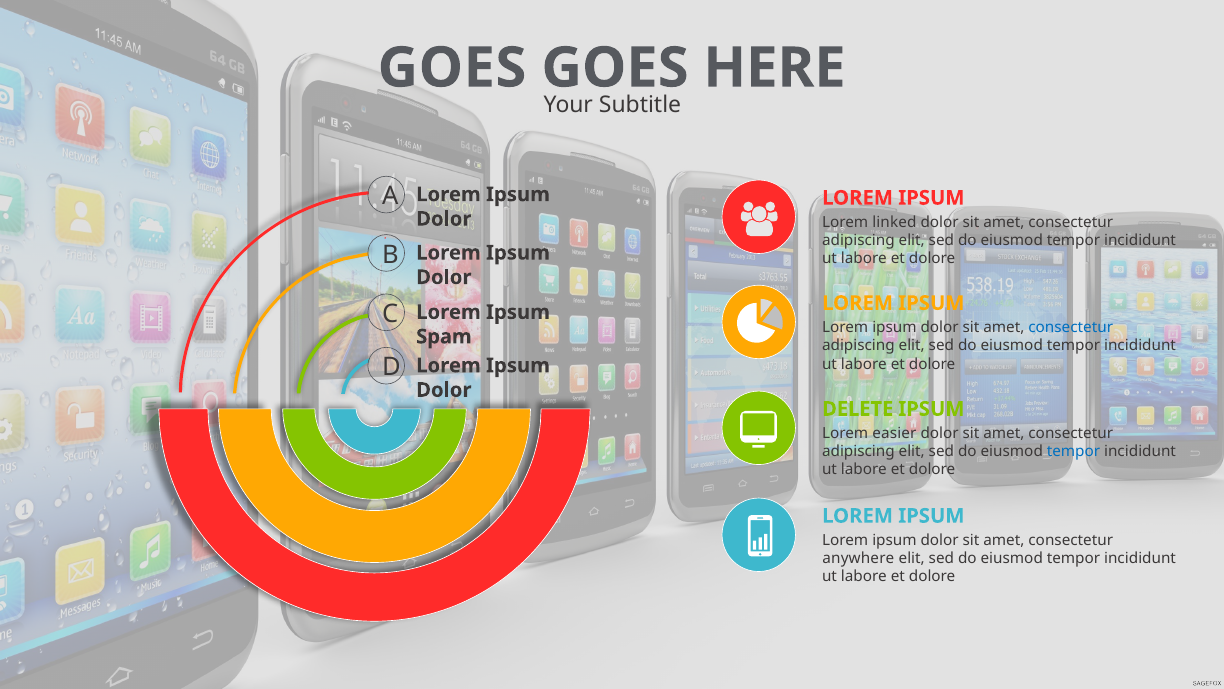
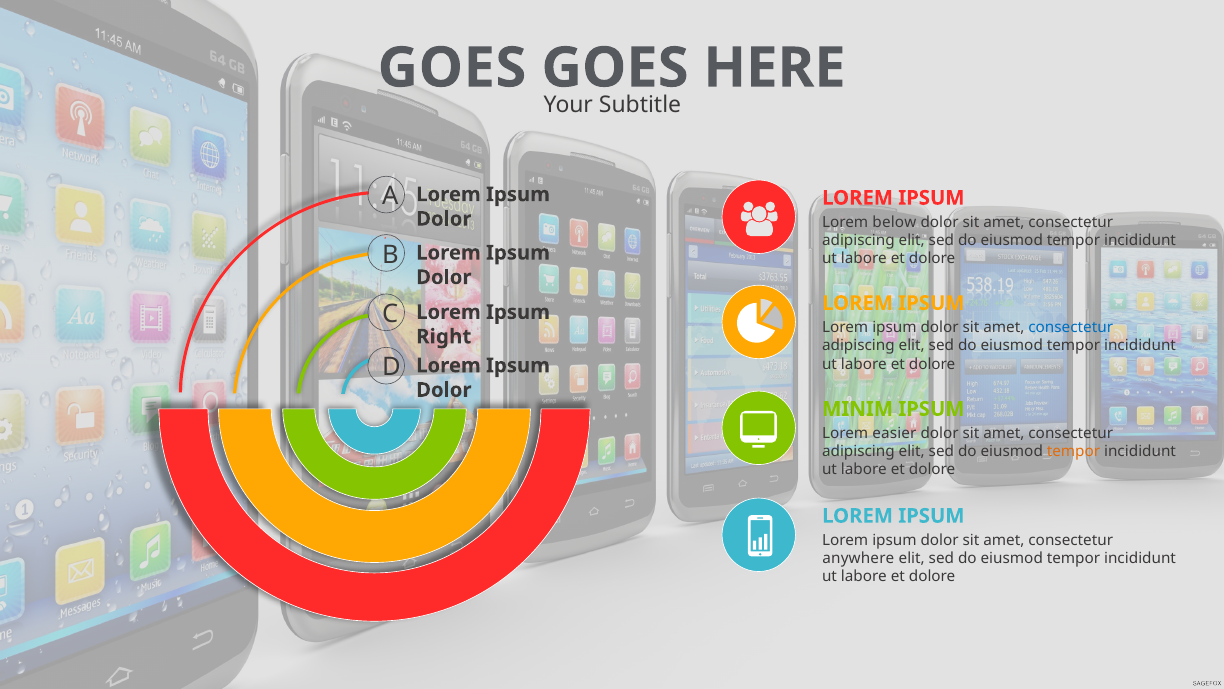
linked: linked -> below
Spam: Spam -> Right
DELETE: DELETE -> MINIM
tempor at (1073, 451) colour: blue -> orange
